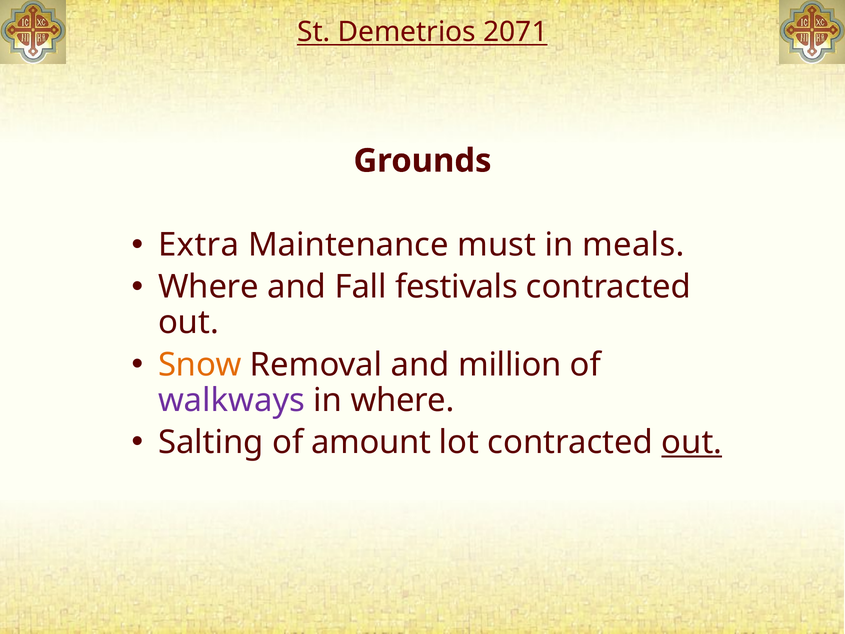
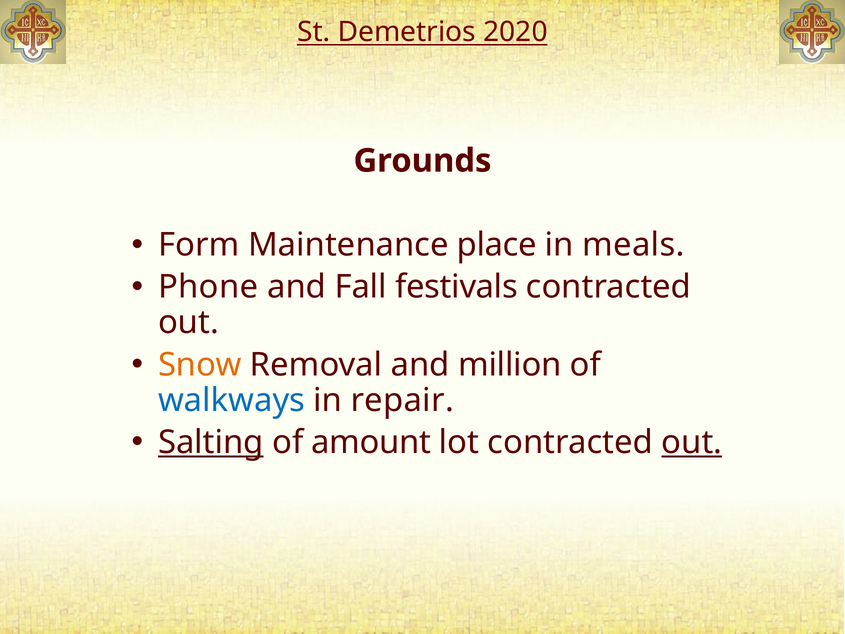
2071: 2071 -> 2020
Extra: Extra -> Form
must: must -> place
Where at (208, 287): Where -> Phone
walkways colour: purple -> blue
in where: where -> repair
Salting underline: none -> present
